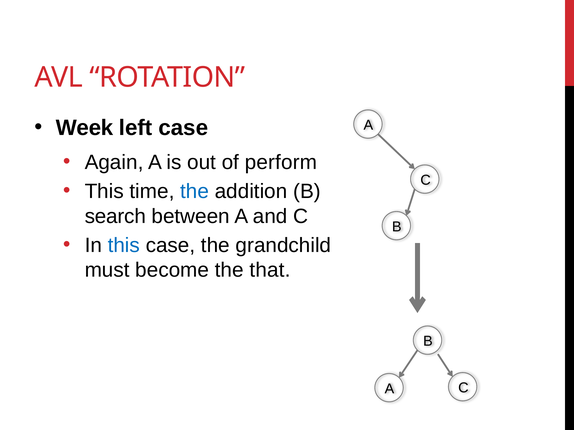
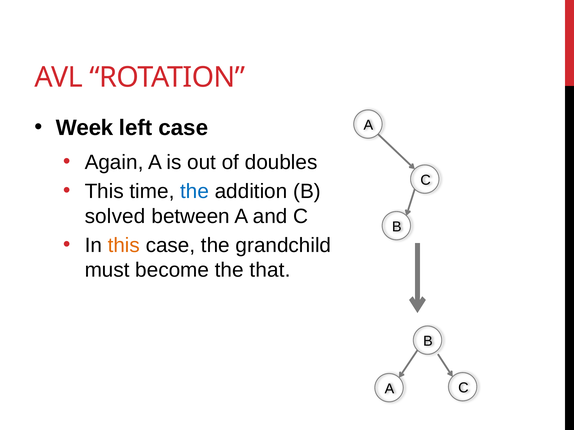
perform: perform -> doubles
search: search -> solved
this at (124, 246) colour: blue -> orange
